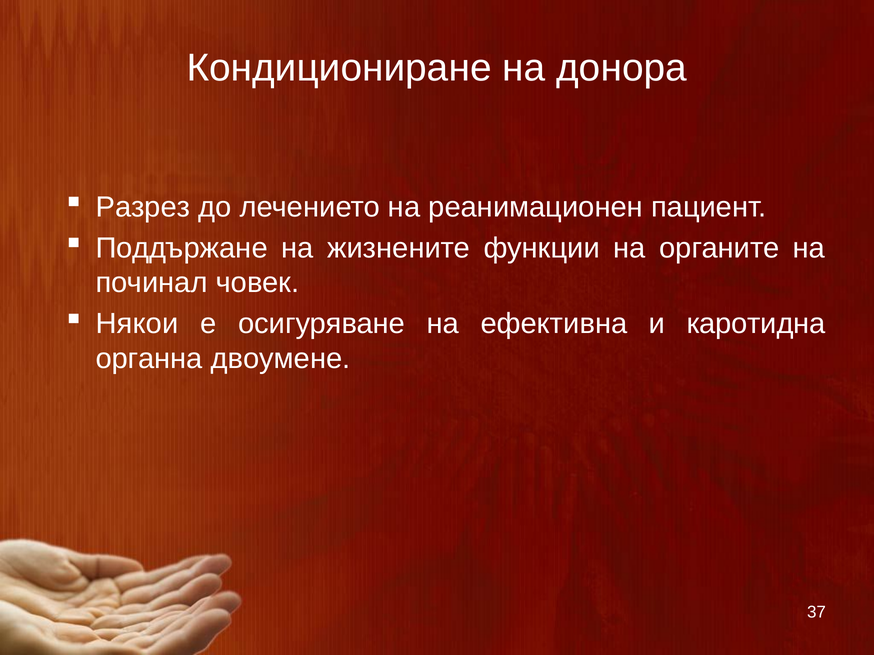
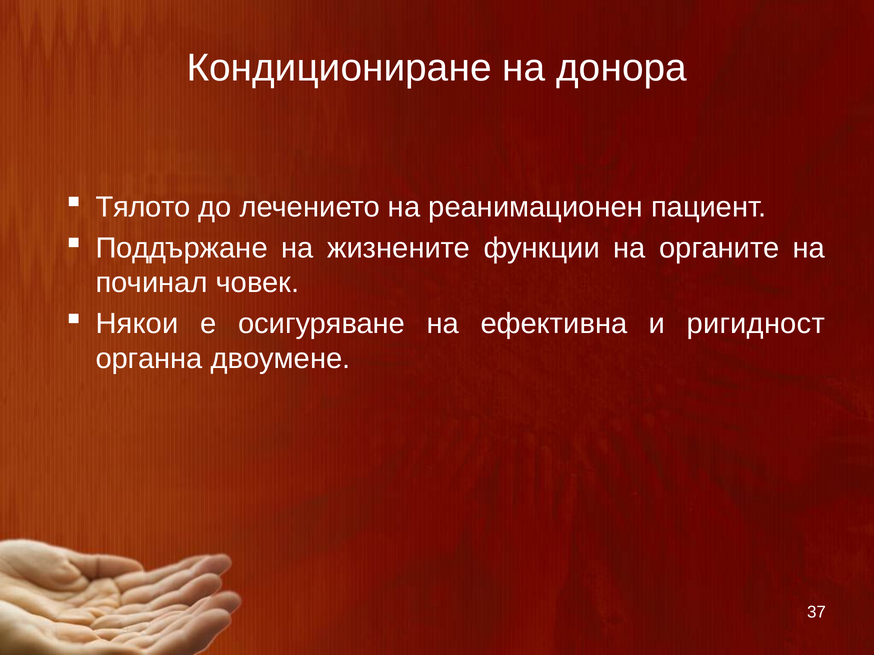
Разрез: Разрез -> Тялото
каротидна: каротидна -> ригидност
